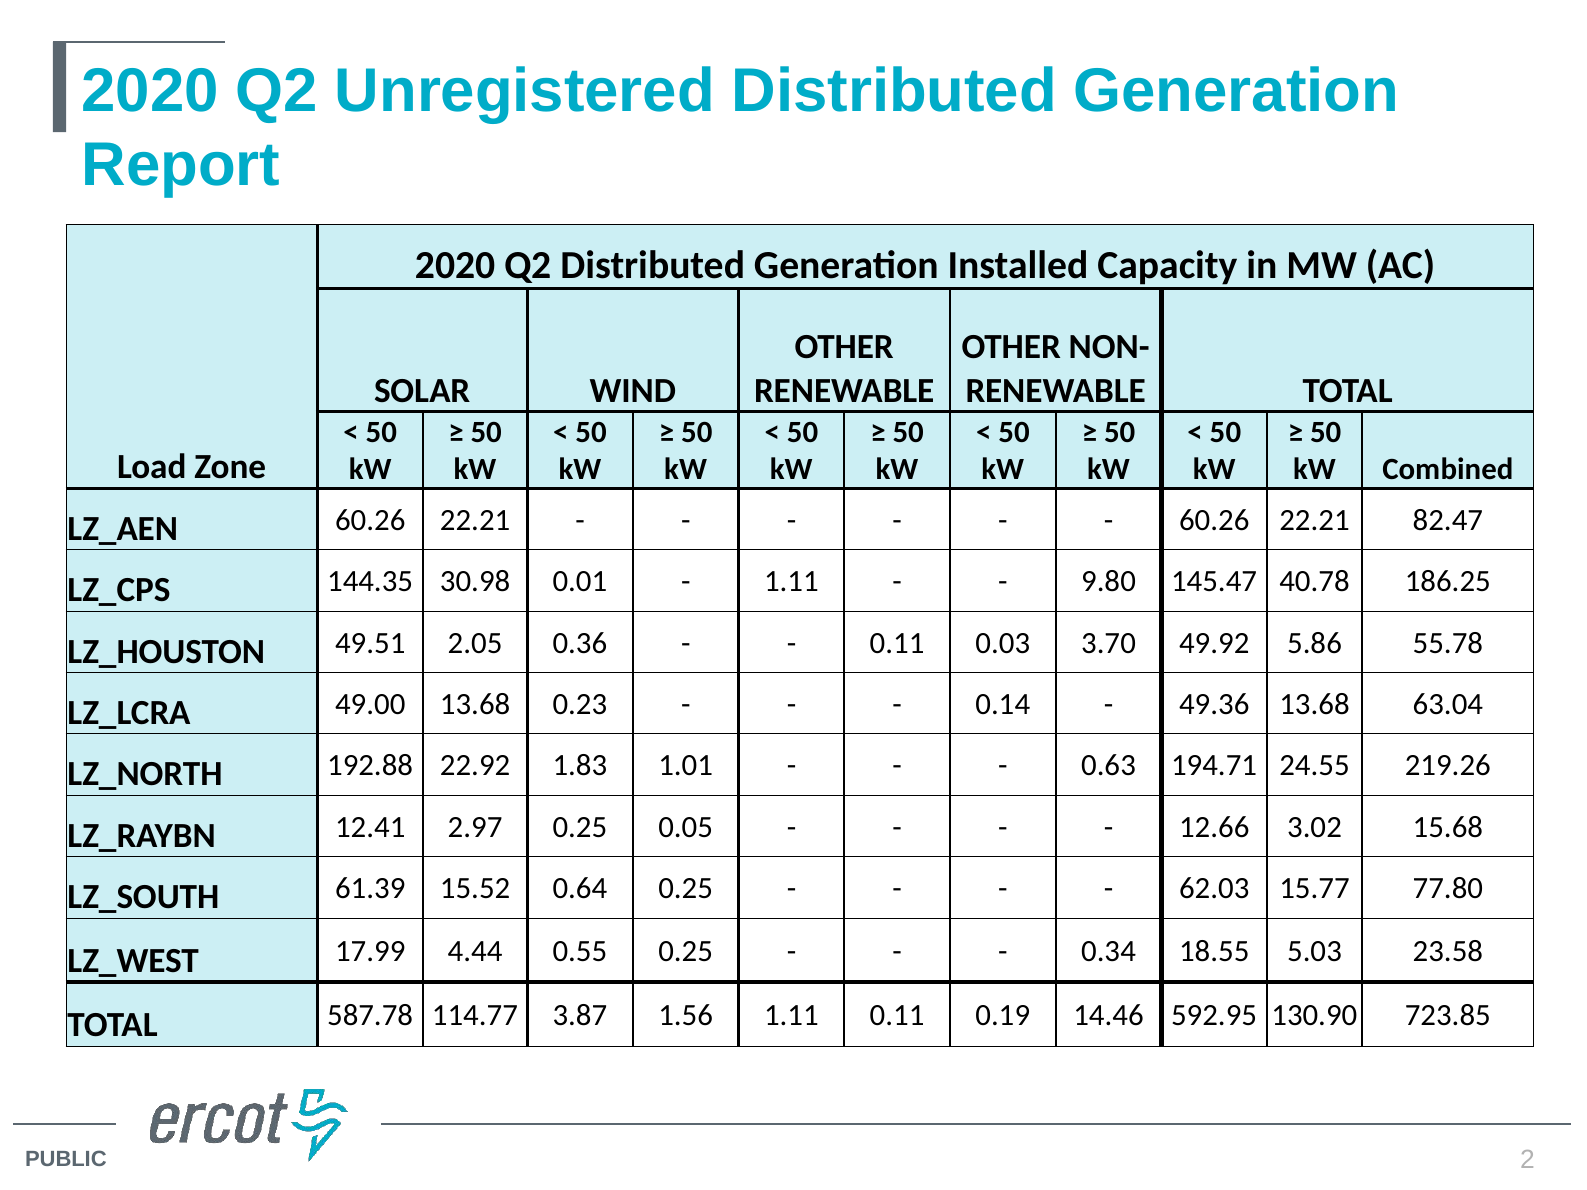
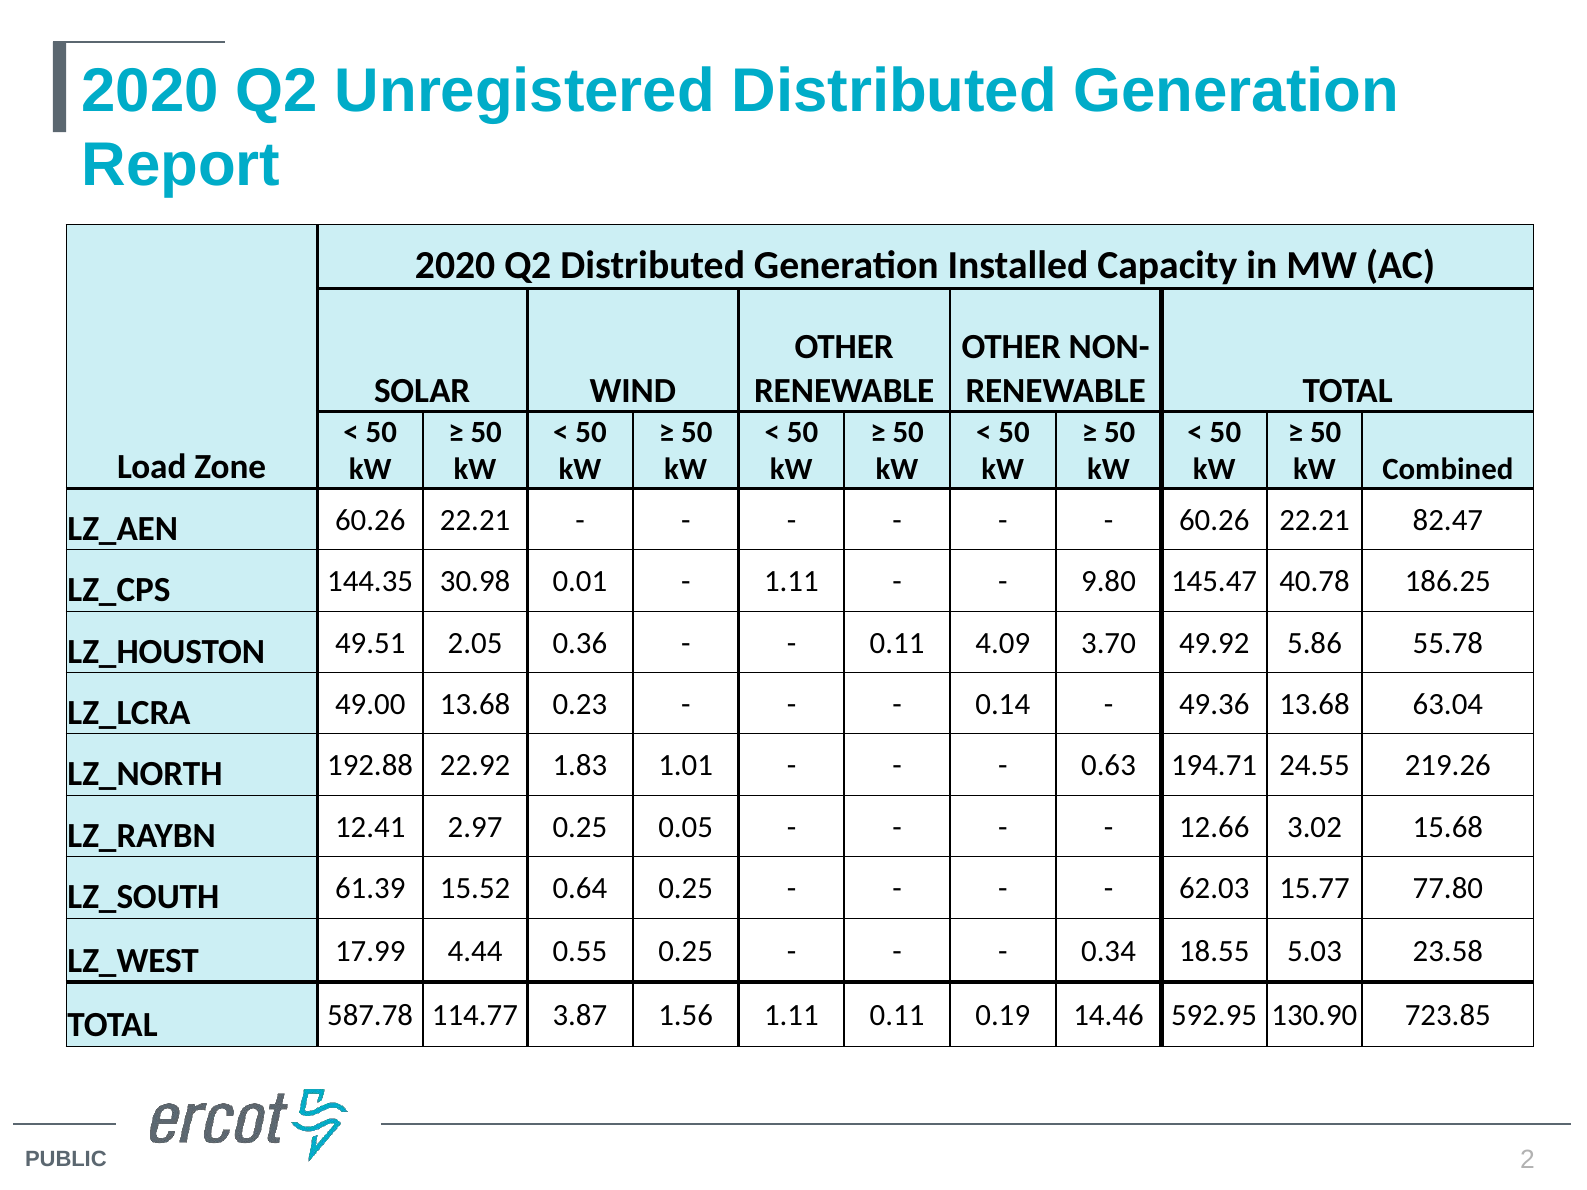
0.03: 0.03 -> 4.09
